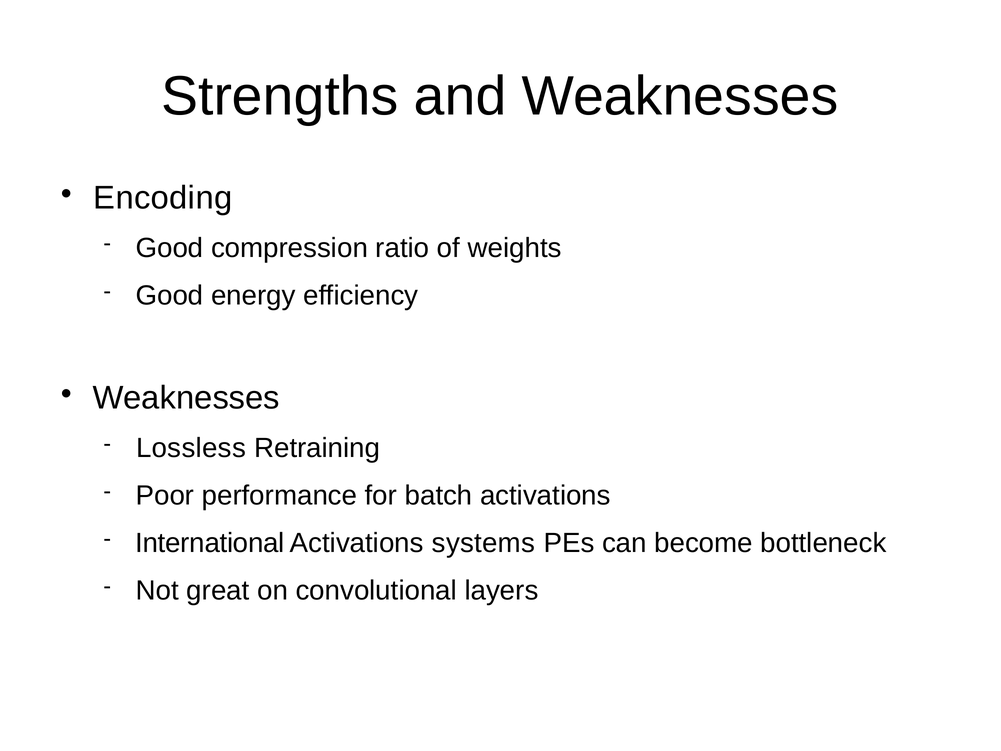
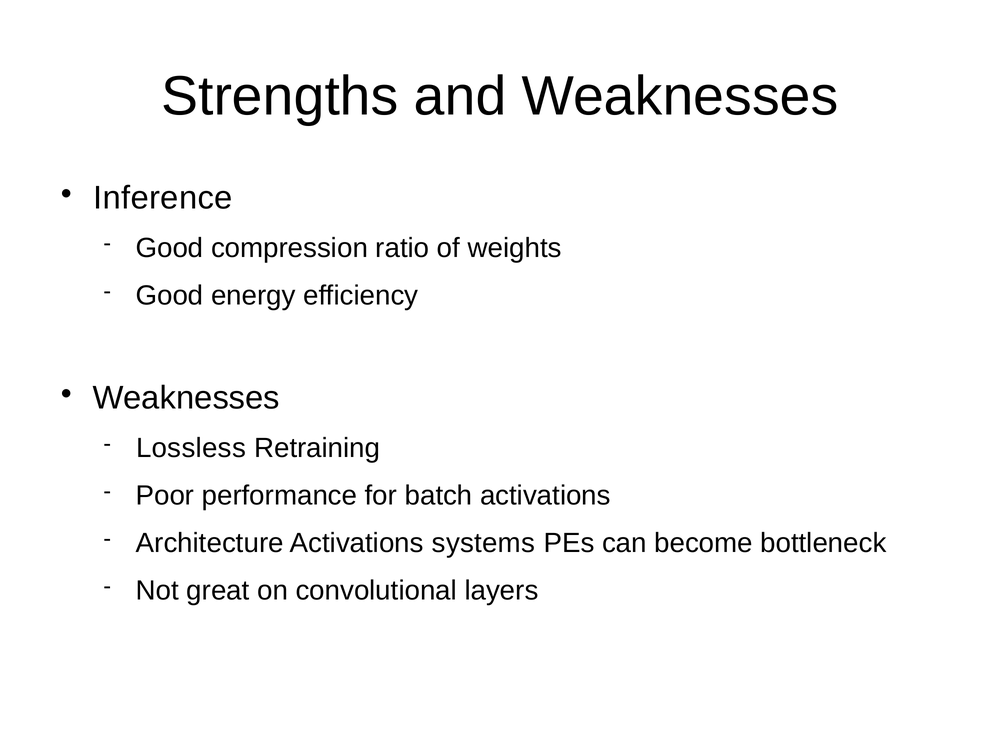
Encoding: Encoding -> Inference
International: International -> Architecture
